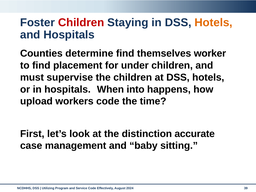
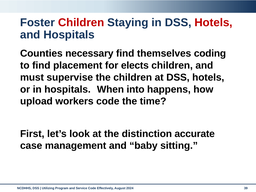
Hotels at (214, 22) colour: orange -> red
determine: determine -> necessary
worker: worker -> coding
under: under -> elects
